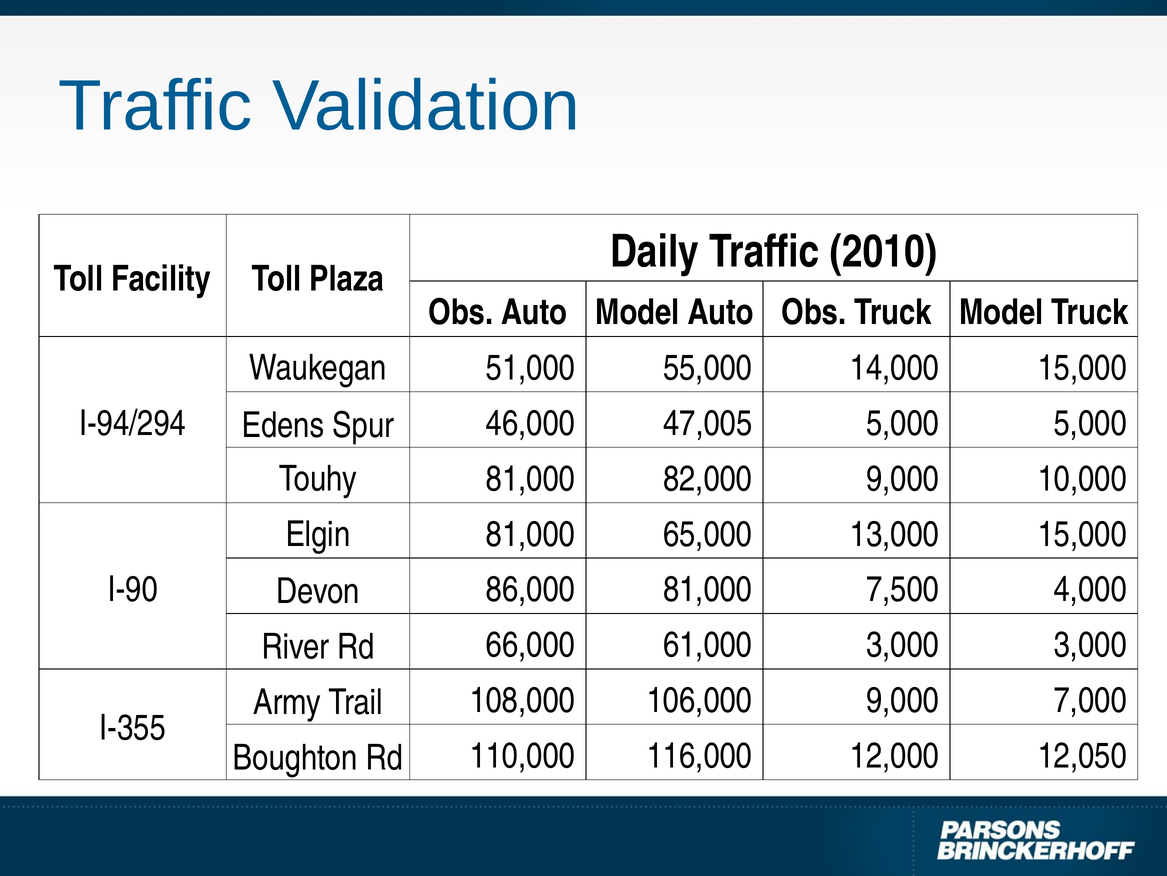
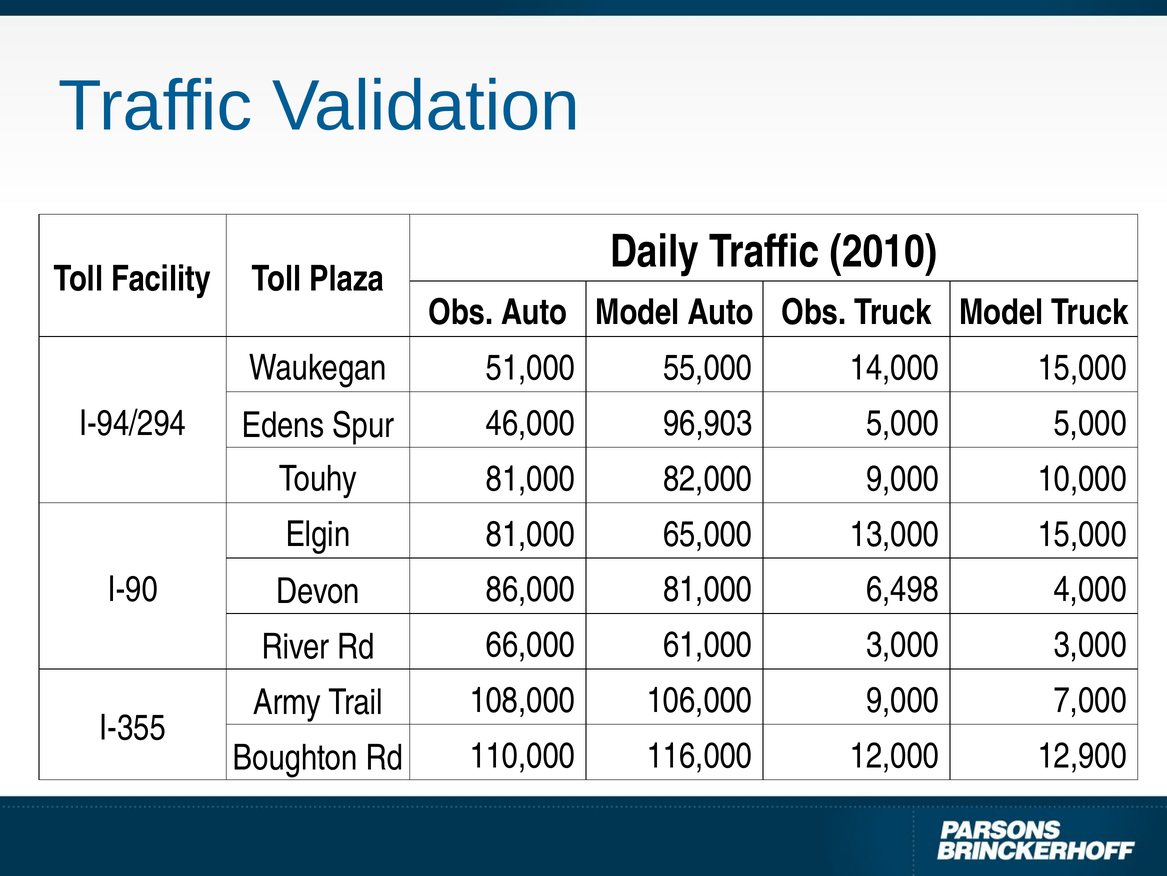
47,005: 47,005 -> 96,903
7,500: 7,500 -> 6,498
12,050: 12,050 -> 12,900
